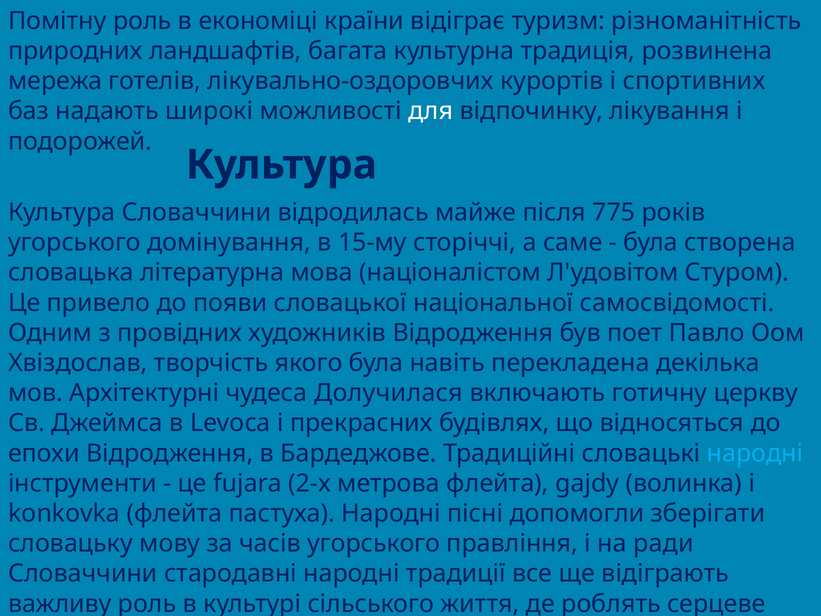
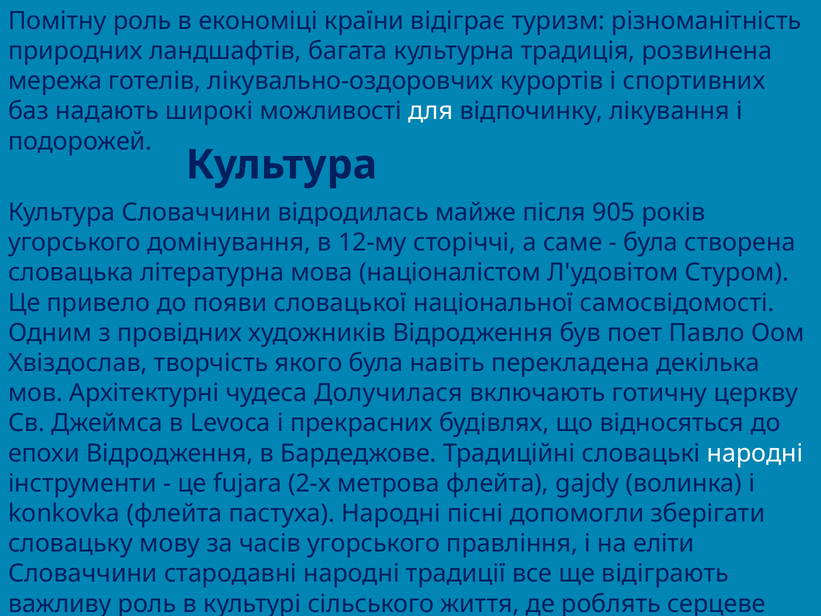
775: 775 -> 905
15-му: 15-му -> 12-му
народні at (755, 453) colour: light blue -> white
ради: ради -> еліти
